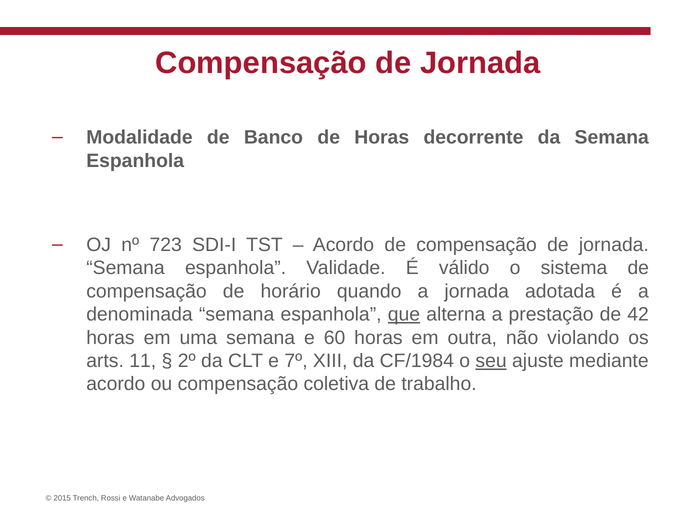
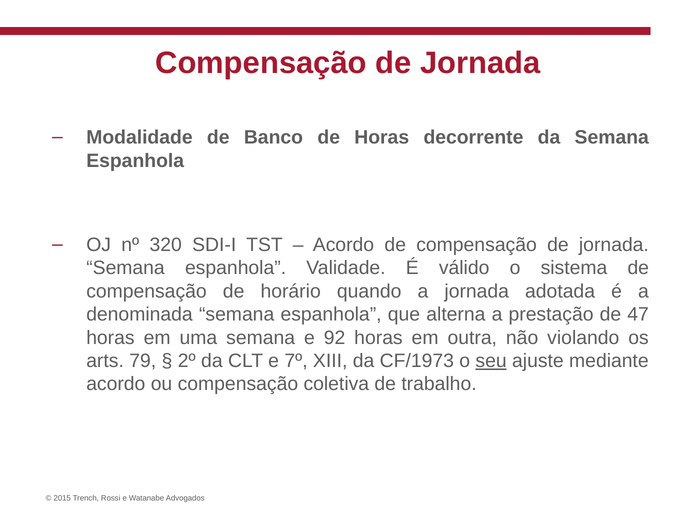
723: 723 -> 320
que underline: present -> none
42: 42 -> 47
60: 60 -> 92
11: 11 -> 79
CF/1984: CF/1984 -> CF/1973
